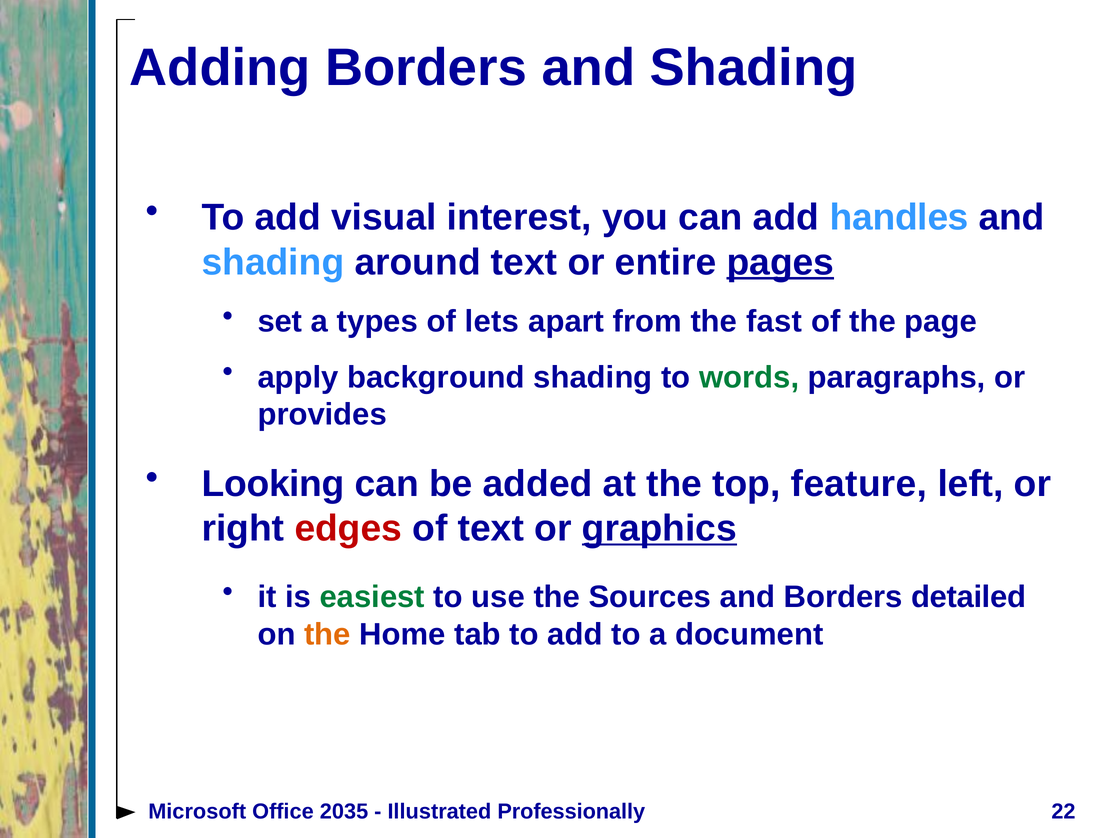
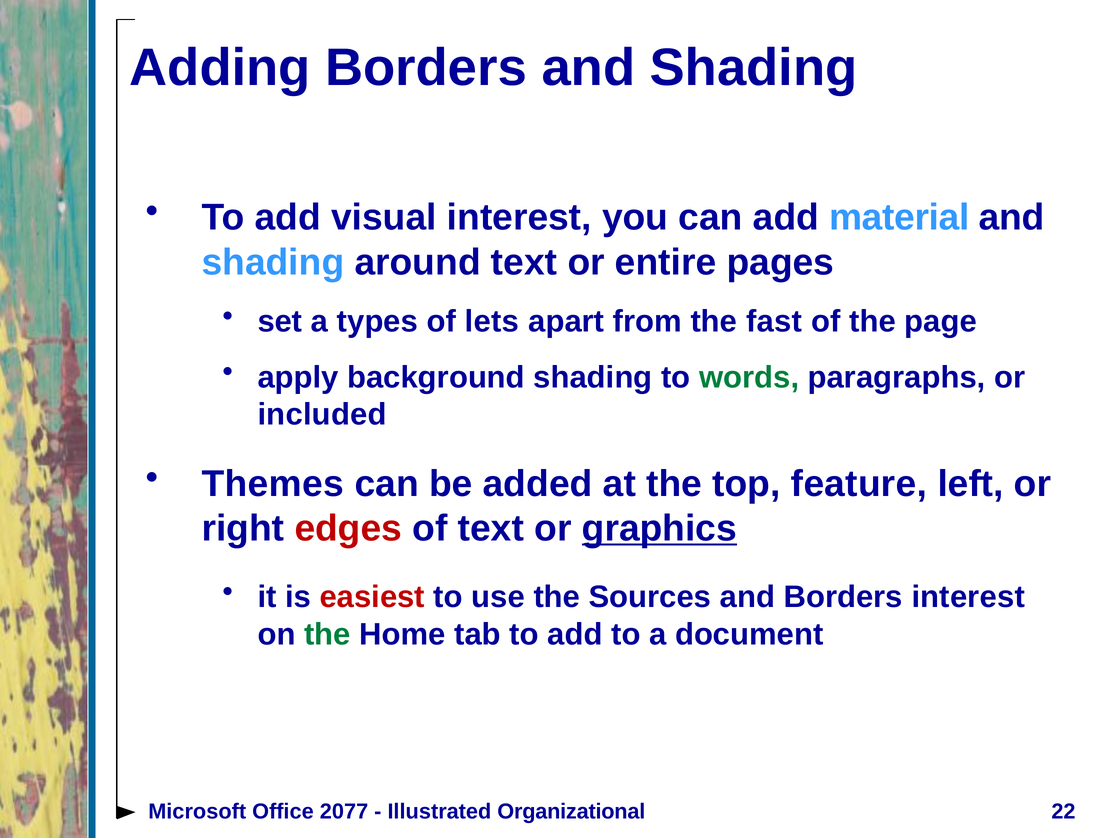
handles: handles -> material
pages underline: present -> none
provides: provides -> included
Looking: Looking -> Themes
easiest colour: green -> red
Borders detailed: detailed -> interest
the at (327, 634) colour: orange -> green
2035: 2035 -> 2077
Professionally: Professionally -> Organizational
